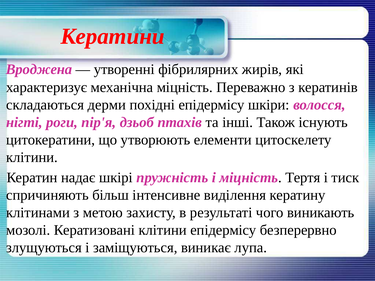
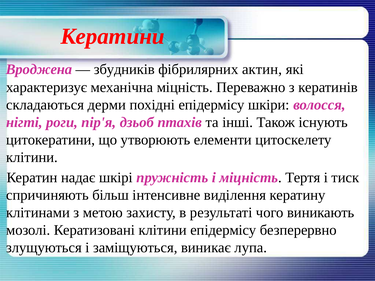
утворенні: утворенні -> збудників
жирів: жирів -> актин
